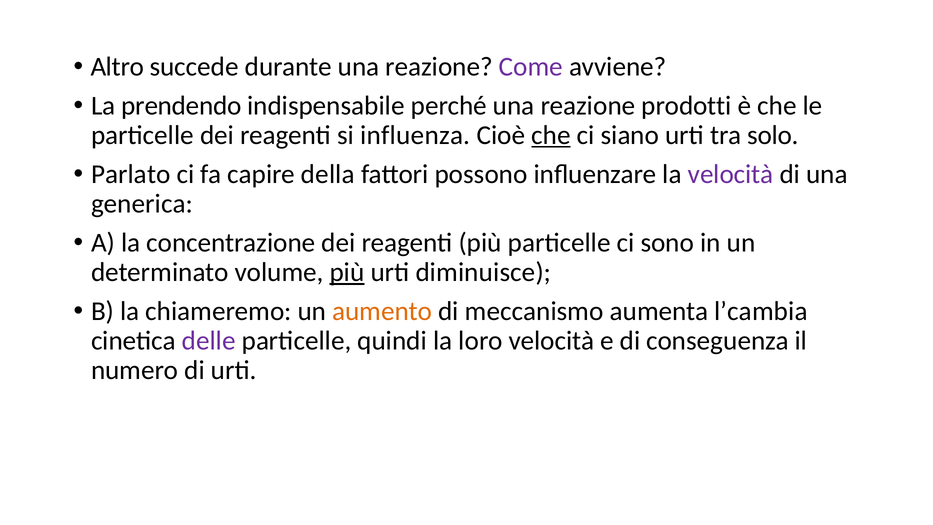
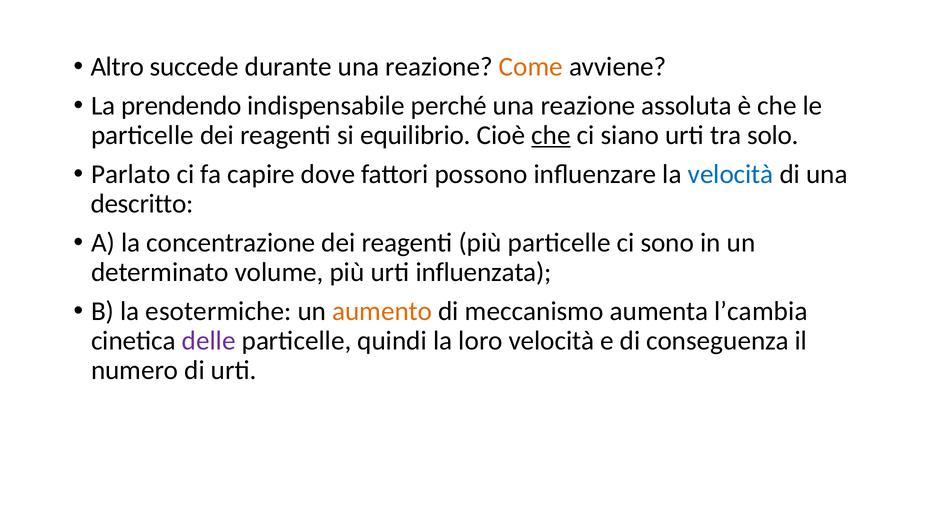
Come colour: purple -> orange
prodotti: prodotti -> assoluta
influenza: influenza -> equilibrio
della: della -> dove
velocità at (731, 174) colour: purple -> blue
generica: generica -> descritto
più at (347, 272) underline: present -> none
diminuisce: diminuisce -> influenzata
chiameremo: chiameremo -> esotermiche
